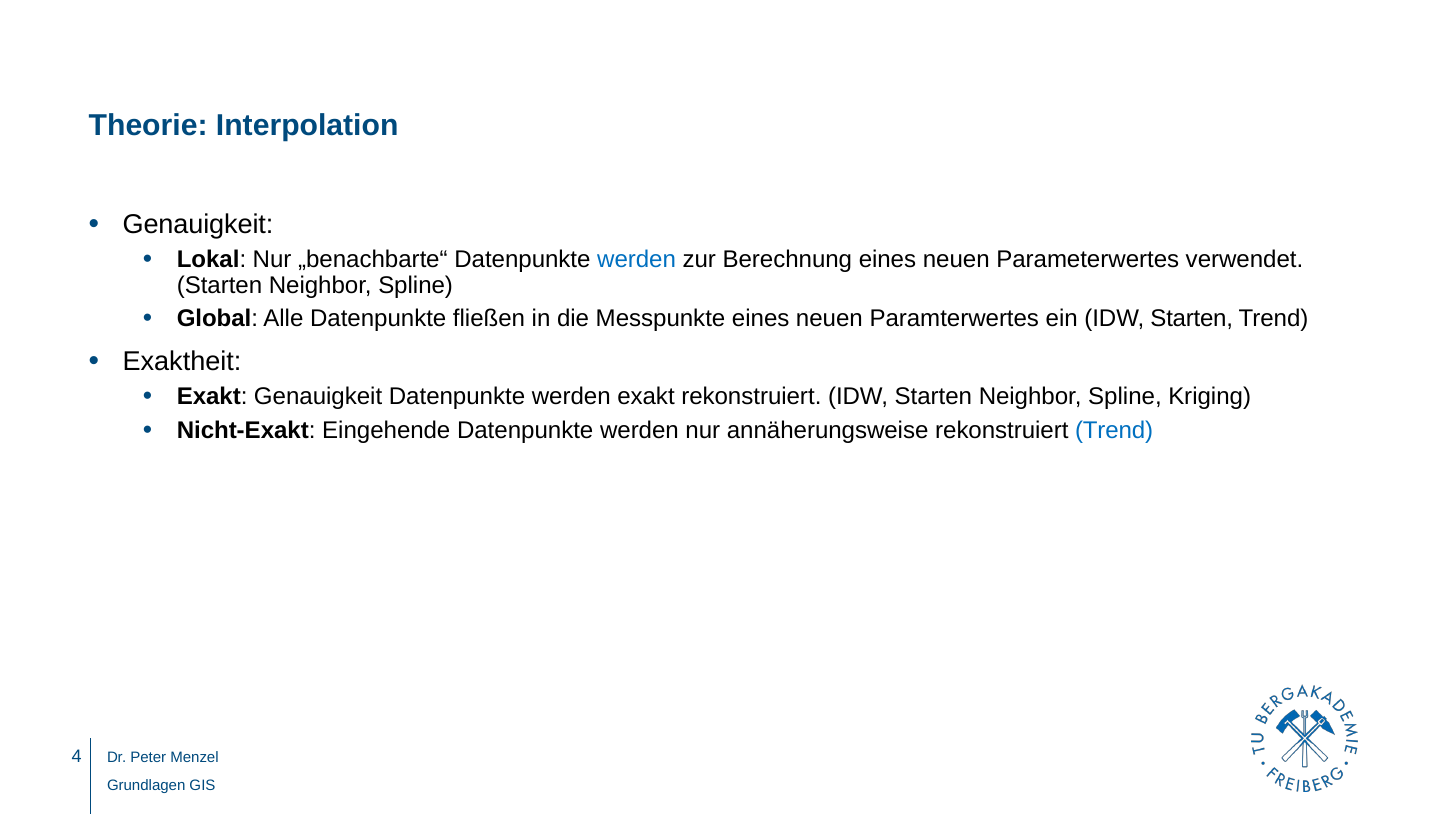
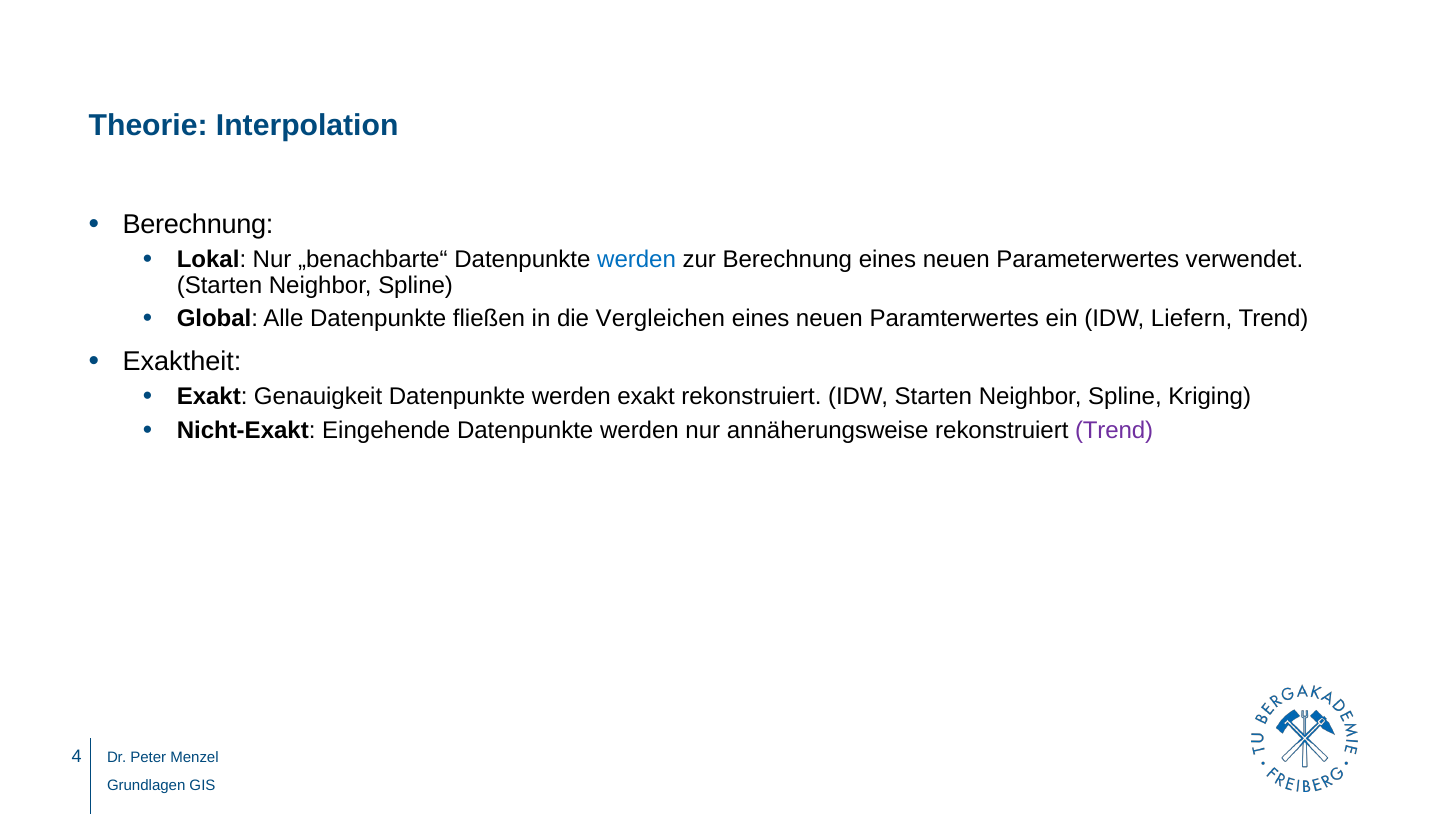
Genauigkeit at (198, 224): Genauigkeit -> Berechnung
Messpunkte: Messpunkte -> Vergleichen
ein IDW Starten: Starten -> Liefern
Trend at (1114, 430) colour: blue -> purple
